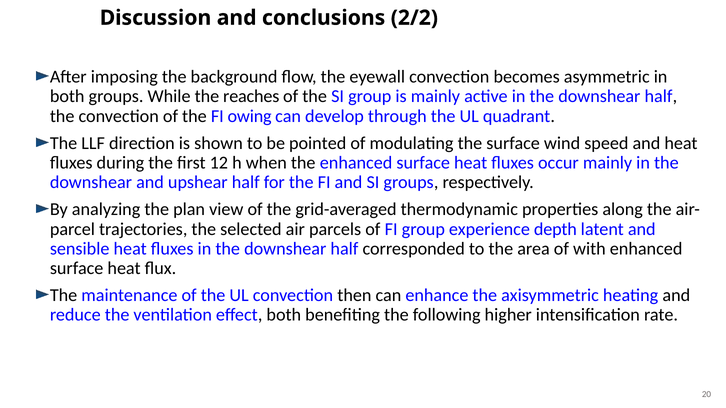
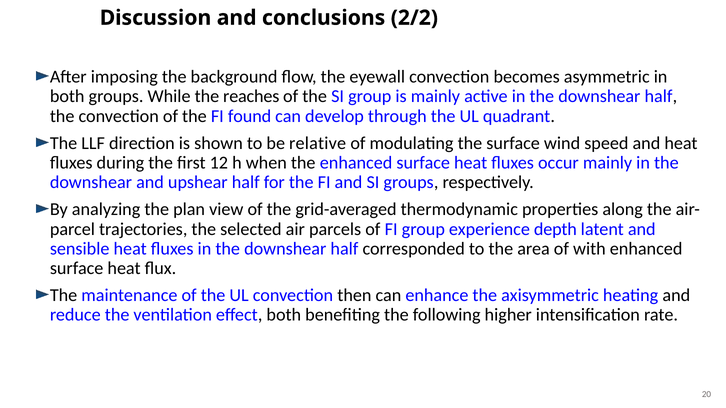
owing: owing -> found
pointed: pointed -> relative
